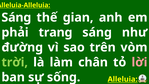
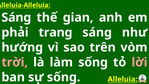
đường: đường -> hướng
trời colour: light green -> pink
làm chân: chân -> sống
